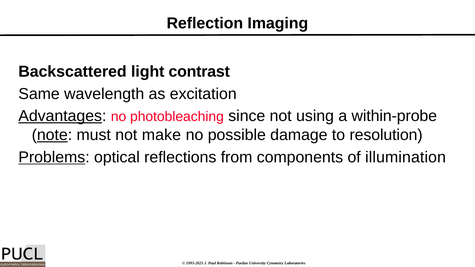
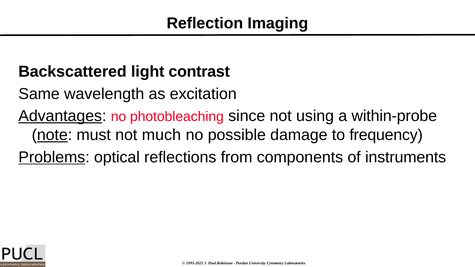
make: make -> much
resolution: resolution -> frequency
illumination: illumination -> instruments
